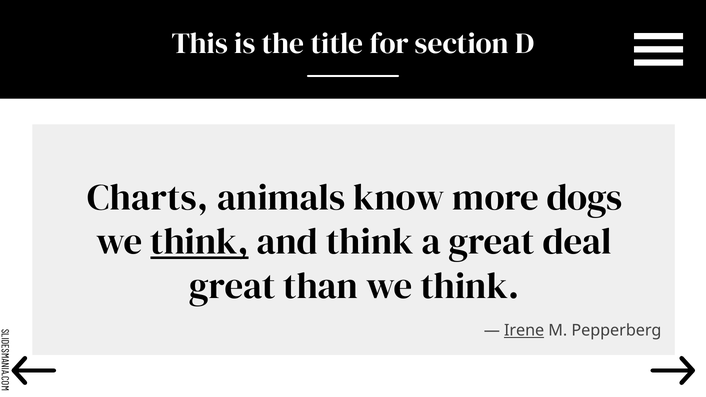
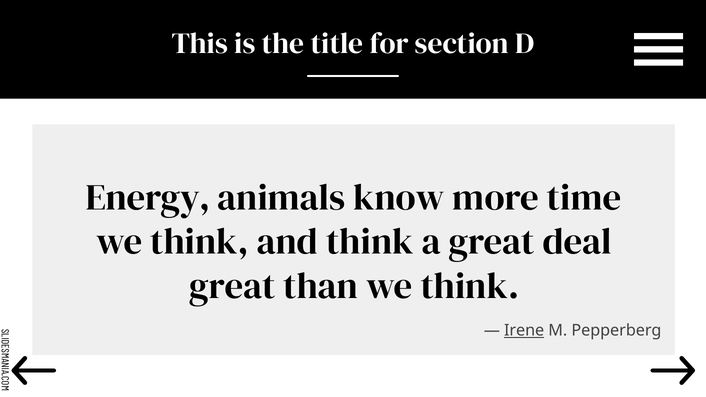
Charts: Charts -> Energy
dogs: dogs -> time
think at (200, 242) underline: present -> none
